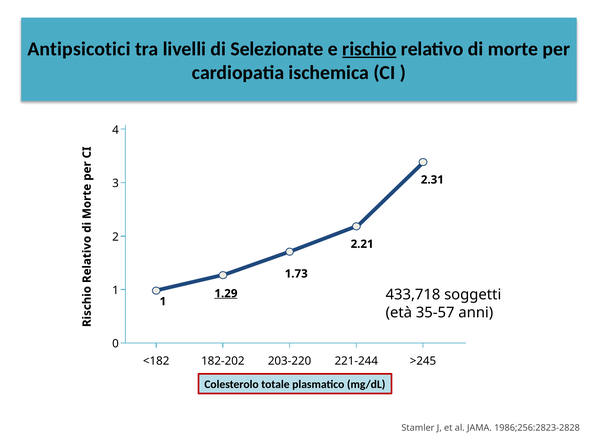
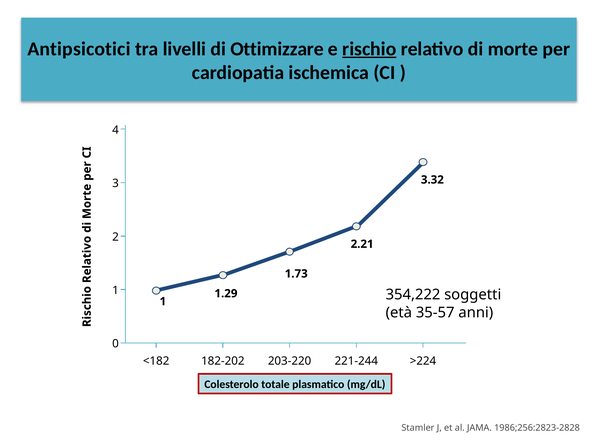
Selezionate: Selezionate -> Ottimizzare
2.31: 2.31 -> 3.32
433,718: 433,718 -> 354,222
1.29 underline: present -> none
>245: >245 -> >224
